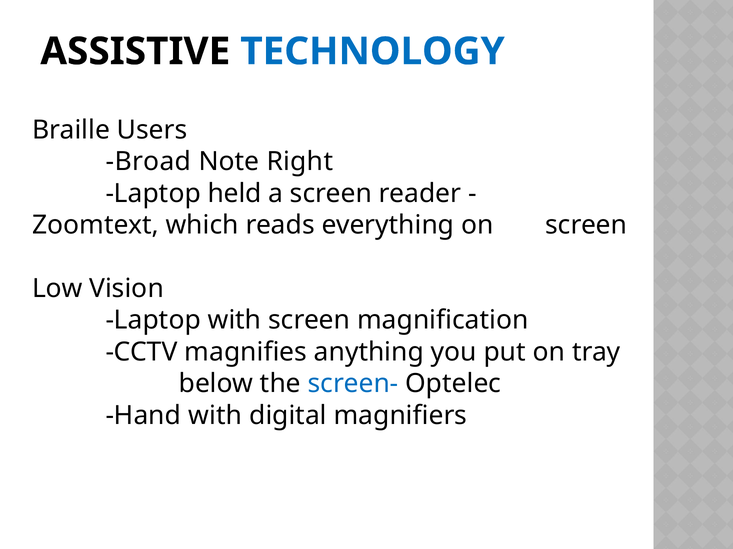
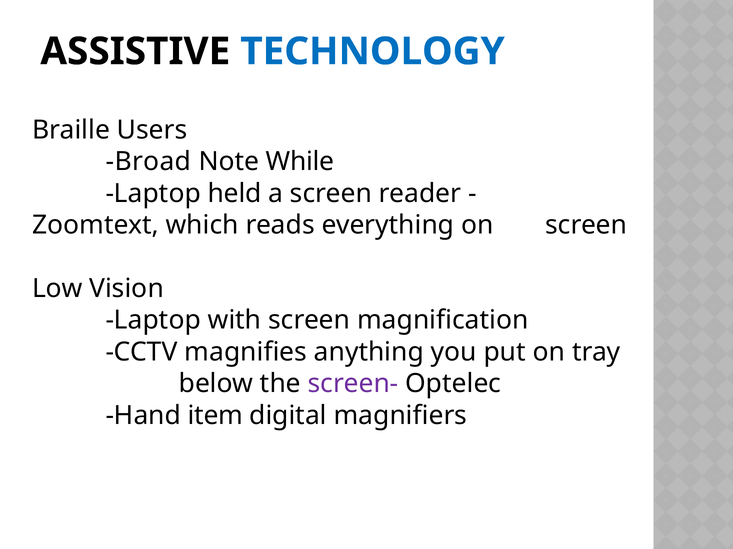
Right: Right -> While
screen- colour: blue -> purple
Hand with: with -> item
